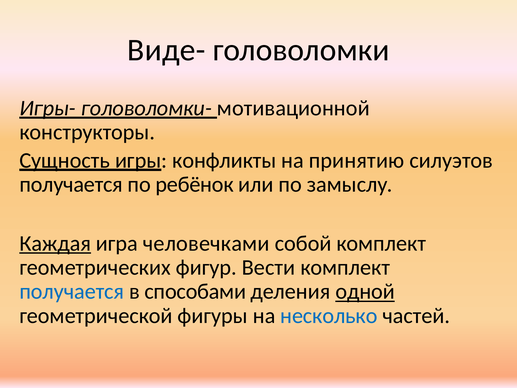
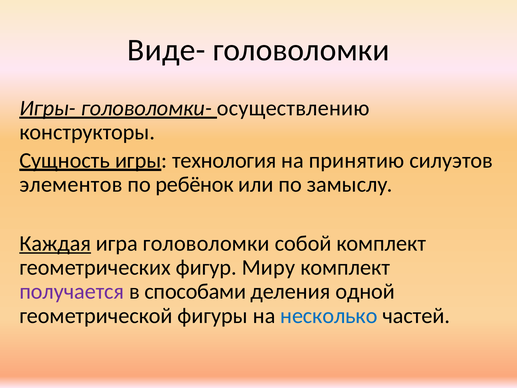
мотивационной: мотивационной -> осуществлению
конфликты: конфликты -> технология
получается at (71, 184): получается -> элементов
игра человечками: человечками -> головоломки
Вести: Вести -> Миру
получается at (72, 291) colour: blue -> purple
одной underline: present -> none
